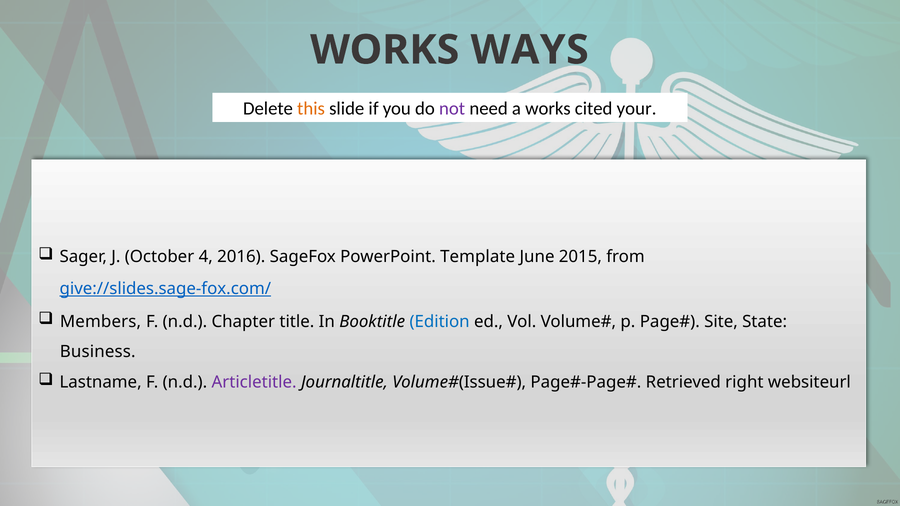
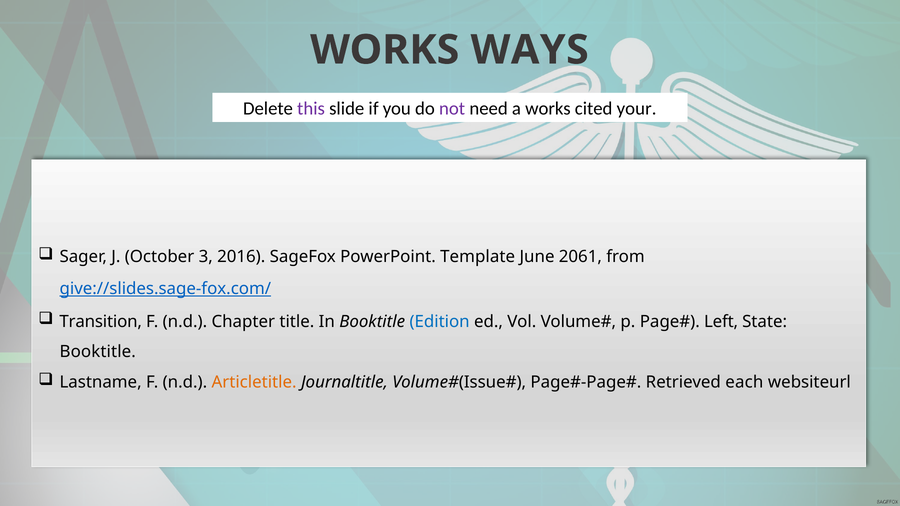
this colour: orange -> purple
4: 4 -> 3
2015: 2015 -> 2061
Members: Members -> Transition
Site: Site -> Left
Business at (98, 352): Business -> Booktitle
Articletitle colour: purple -> orange
right: right -> each
